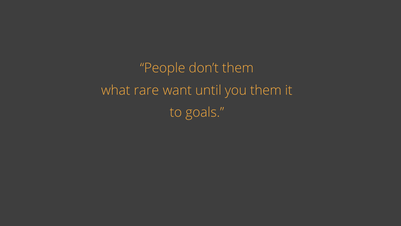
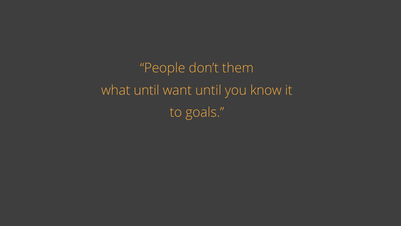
what rare: rare -> until
you them: them -> know
